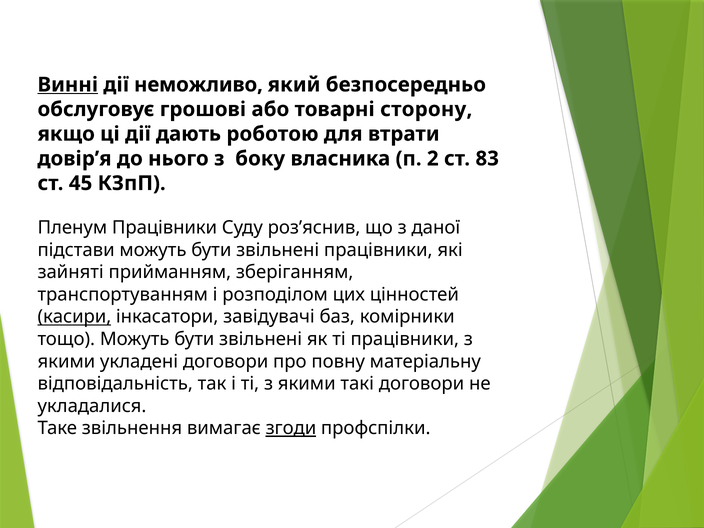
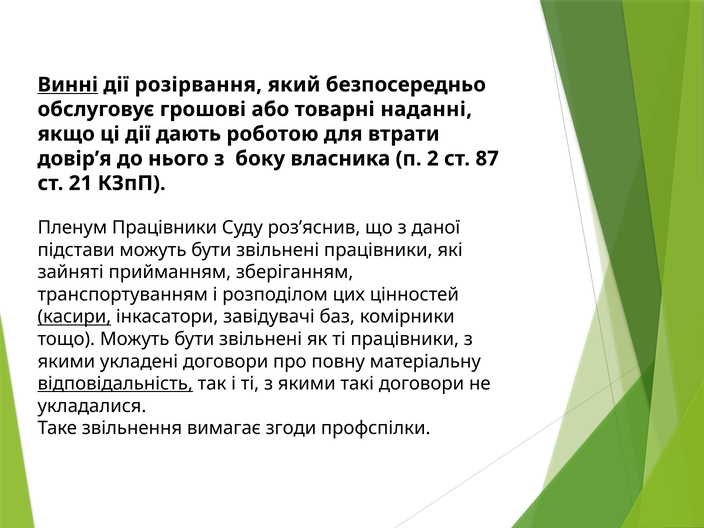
неможливо: неможливо -> розірвання
сторону: сторону -> наданні
83: 83 -> 87
45: 45 -> 21
відповідальність underline: none -> present
згоди underline: present -> none
